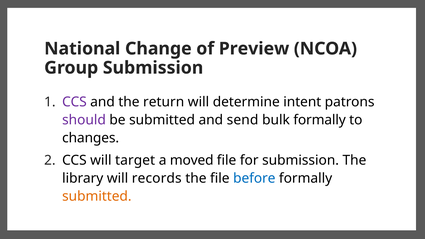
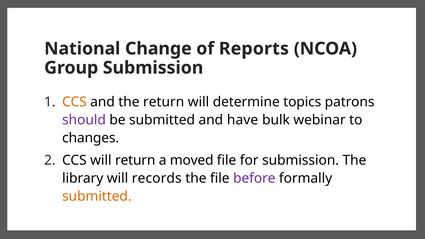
Preview: Preview -> Reports
CCS at (74, 102) colour: purple -> orange
intent: intent -> topics
send: send -> have
bulk formally: formally -> webinar
will target: target -> return
before colour: blue -> purple
